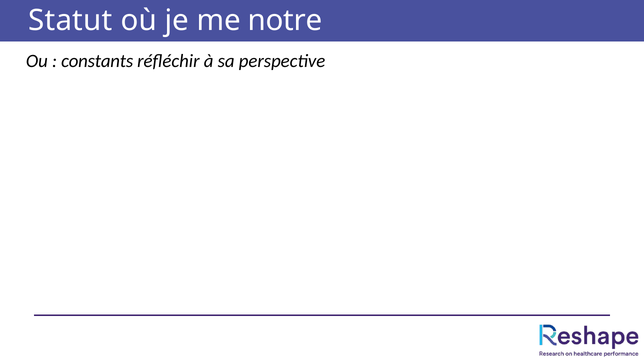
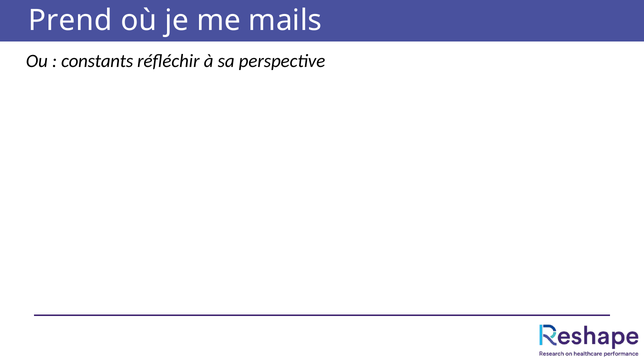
Statut: Statut -> Prend
notre: notre -> mails
